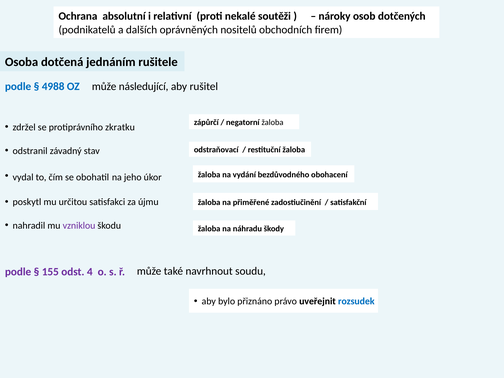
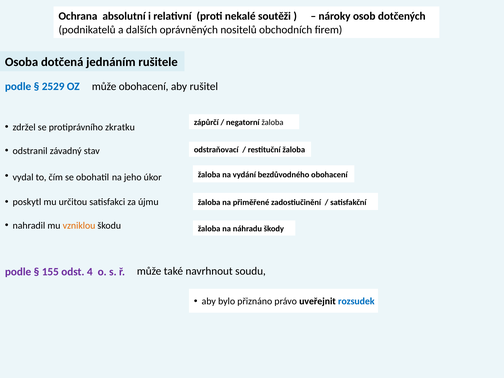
může následující: následující -> obohacení
4988: 4988 -> 2529
vzniklou colour: purple -> orange
